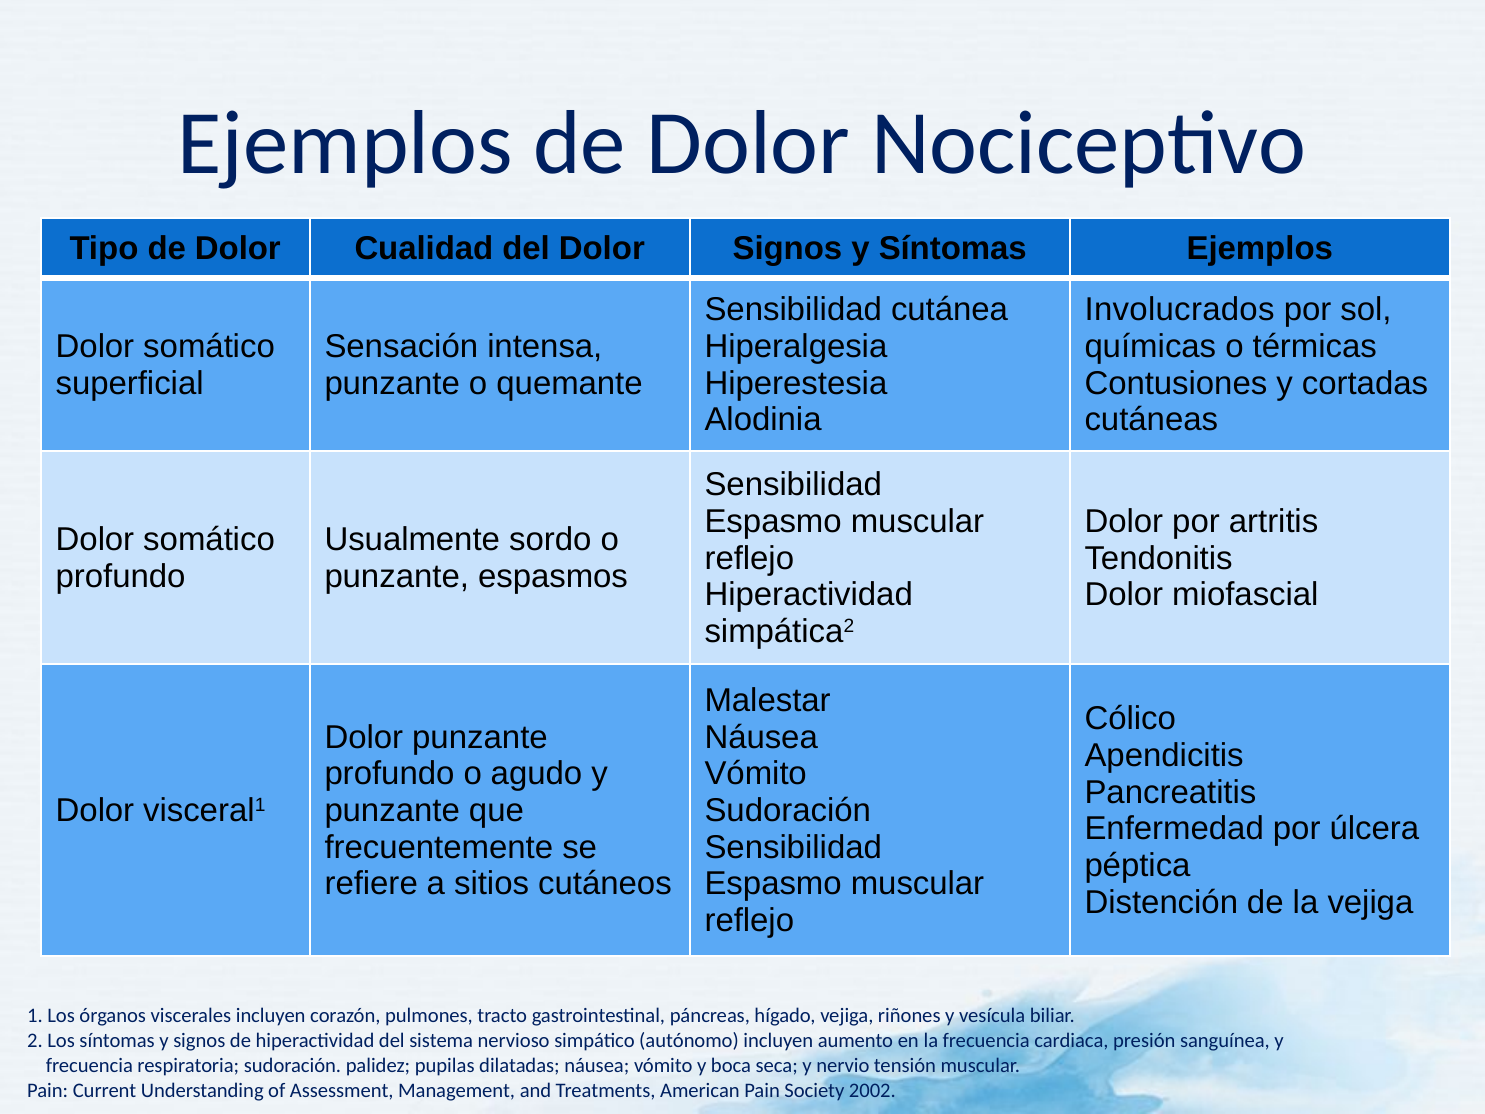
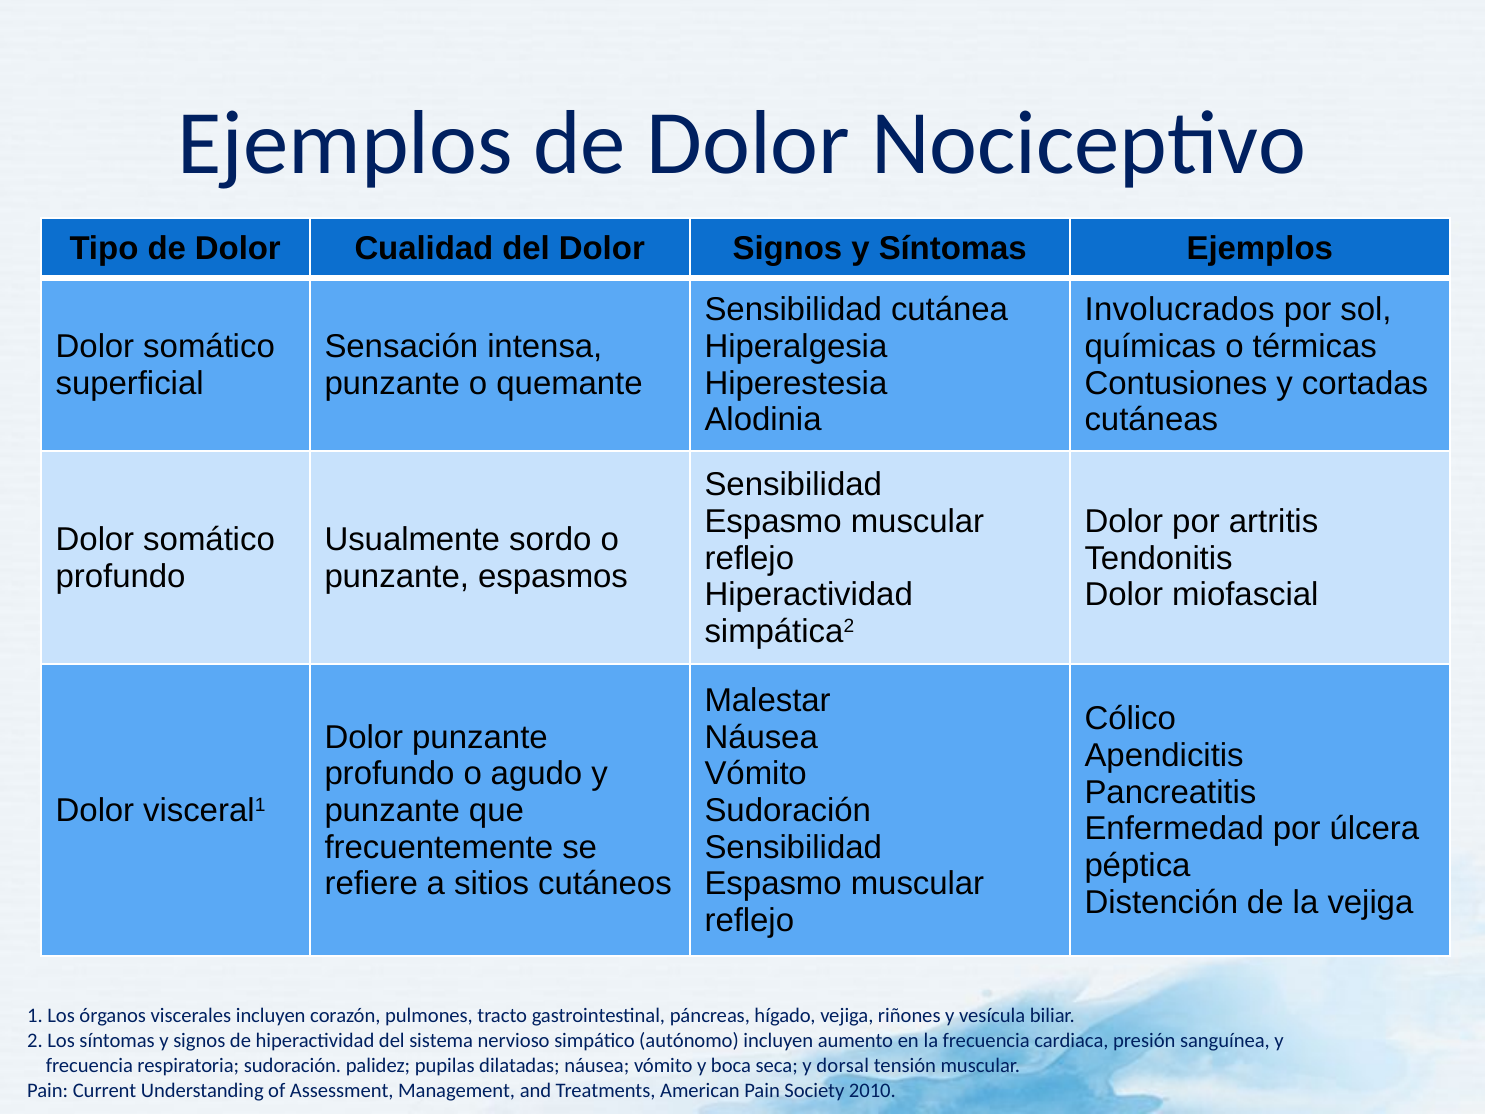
nervio: nervio -> dorsal
2002: 2002 -> 2010
